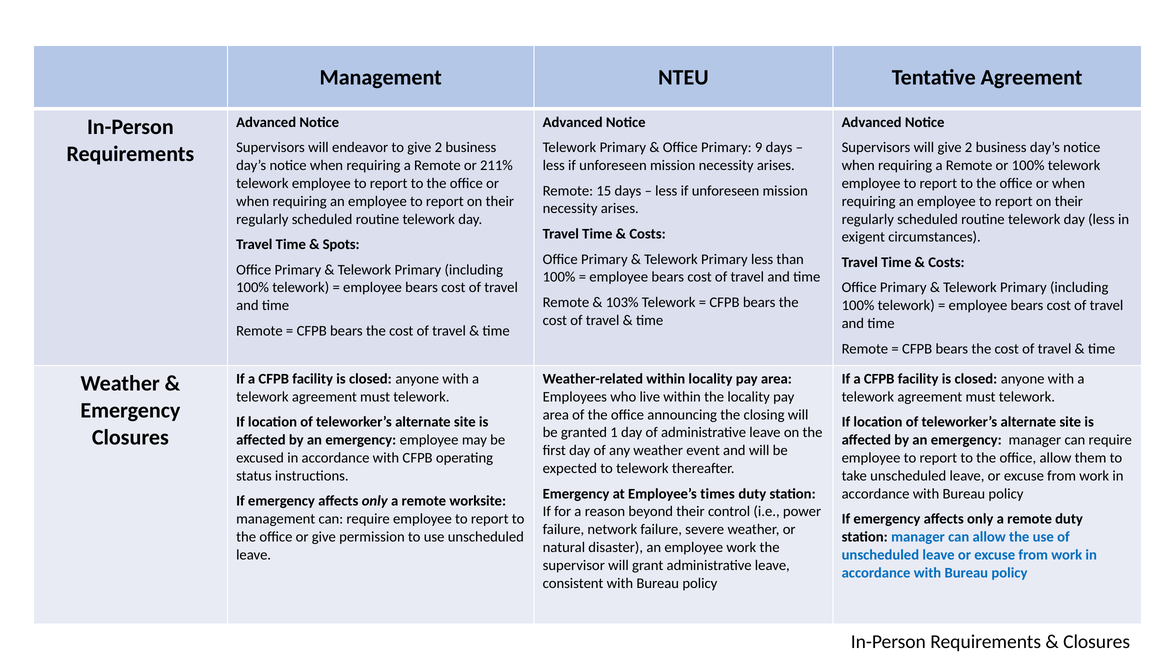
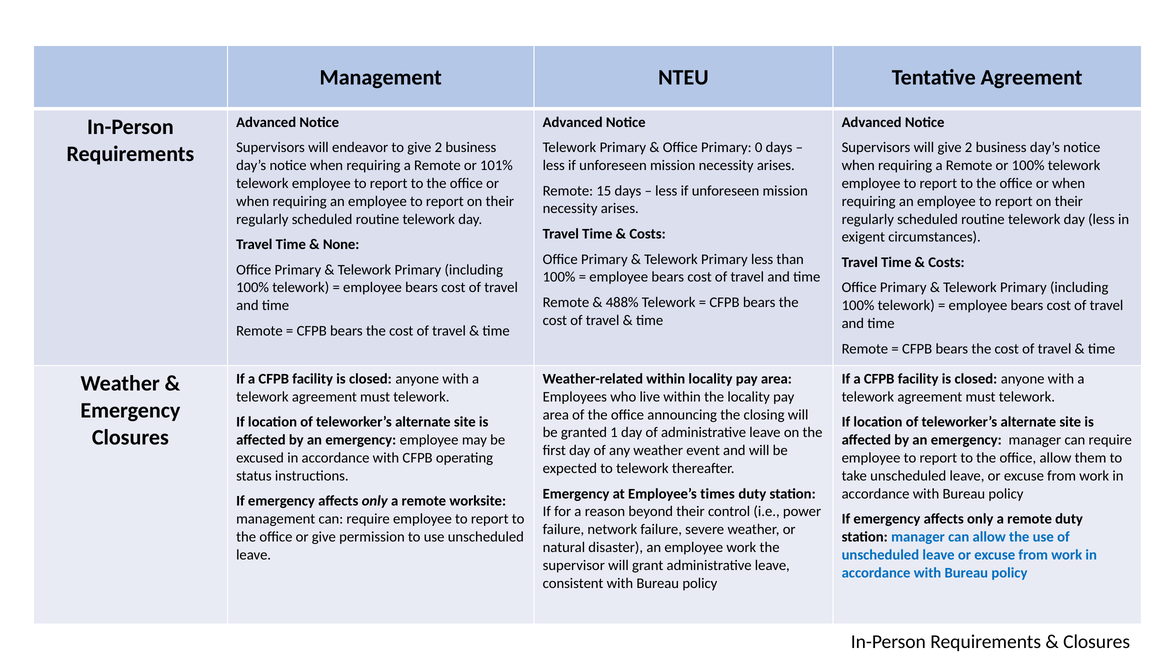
9: 9 -> 0
211%: 211% -> 101%
Spots: Spots -> None
103%: 103% -> 488%
